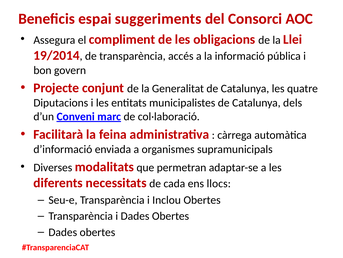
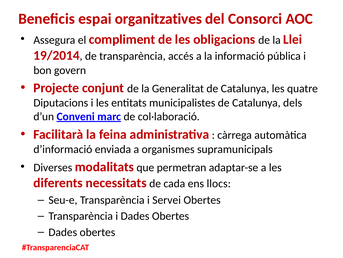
suggeriments: suggeriments -> organitzatives
Inclou: Inclou -> Servei
